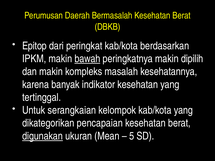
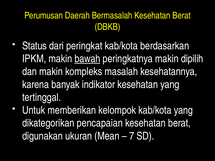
Epitop: Epitop -> Status
serangkaian: serangkaian -> memberikan
digunakan underline: present -> none
5: 5 -> 7
